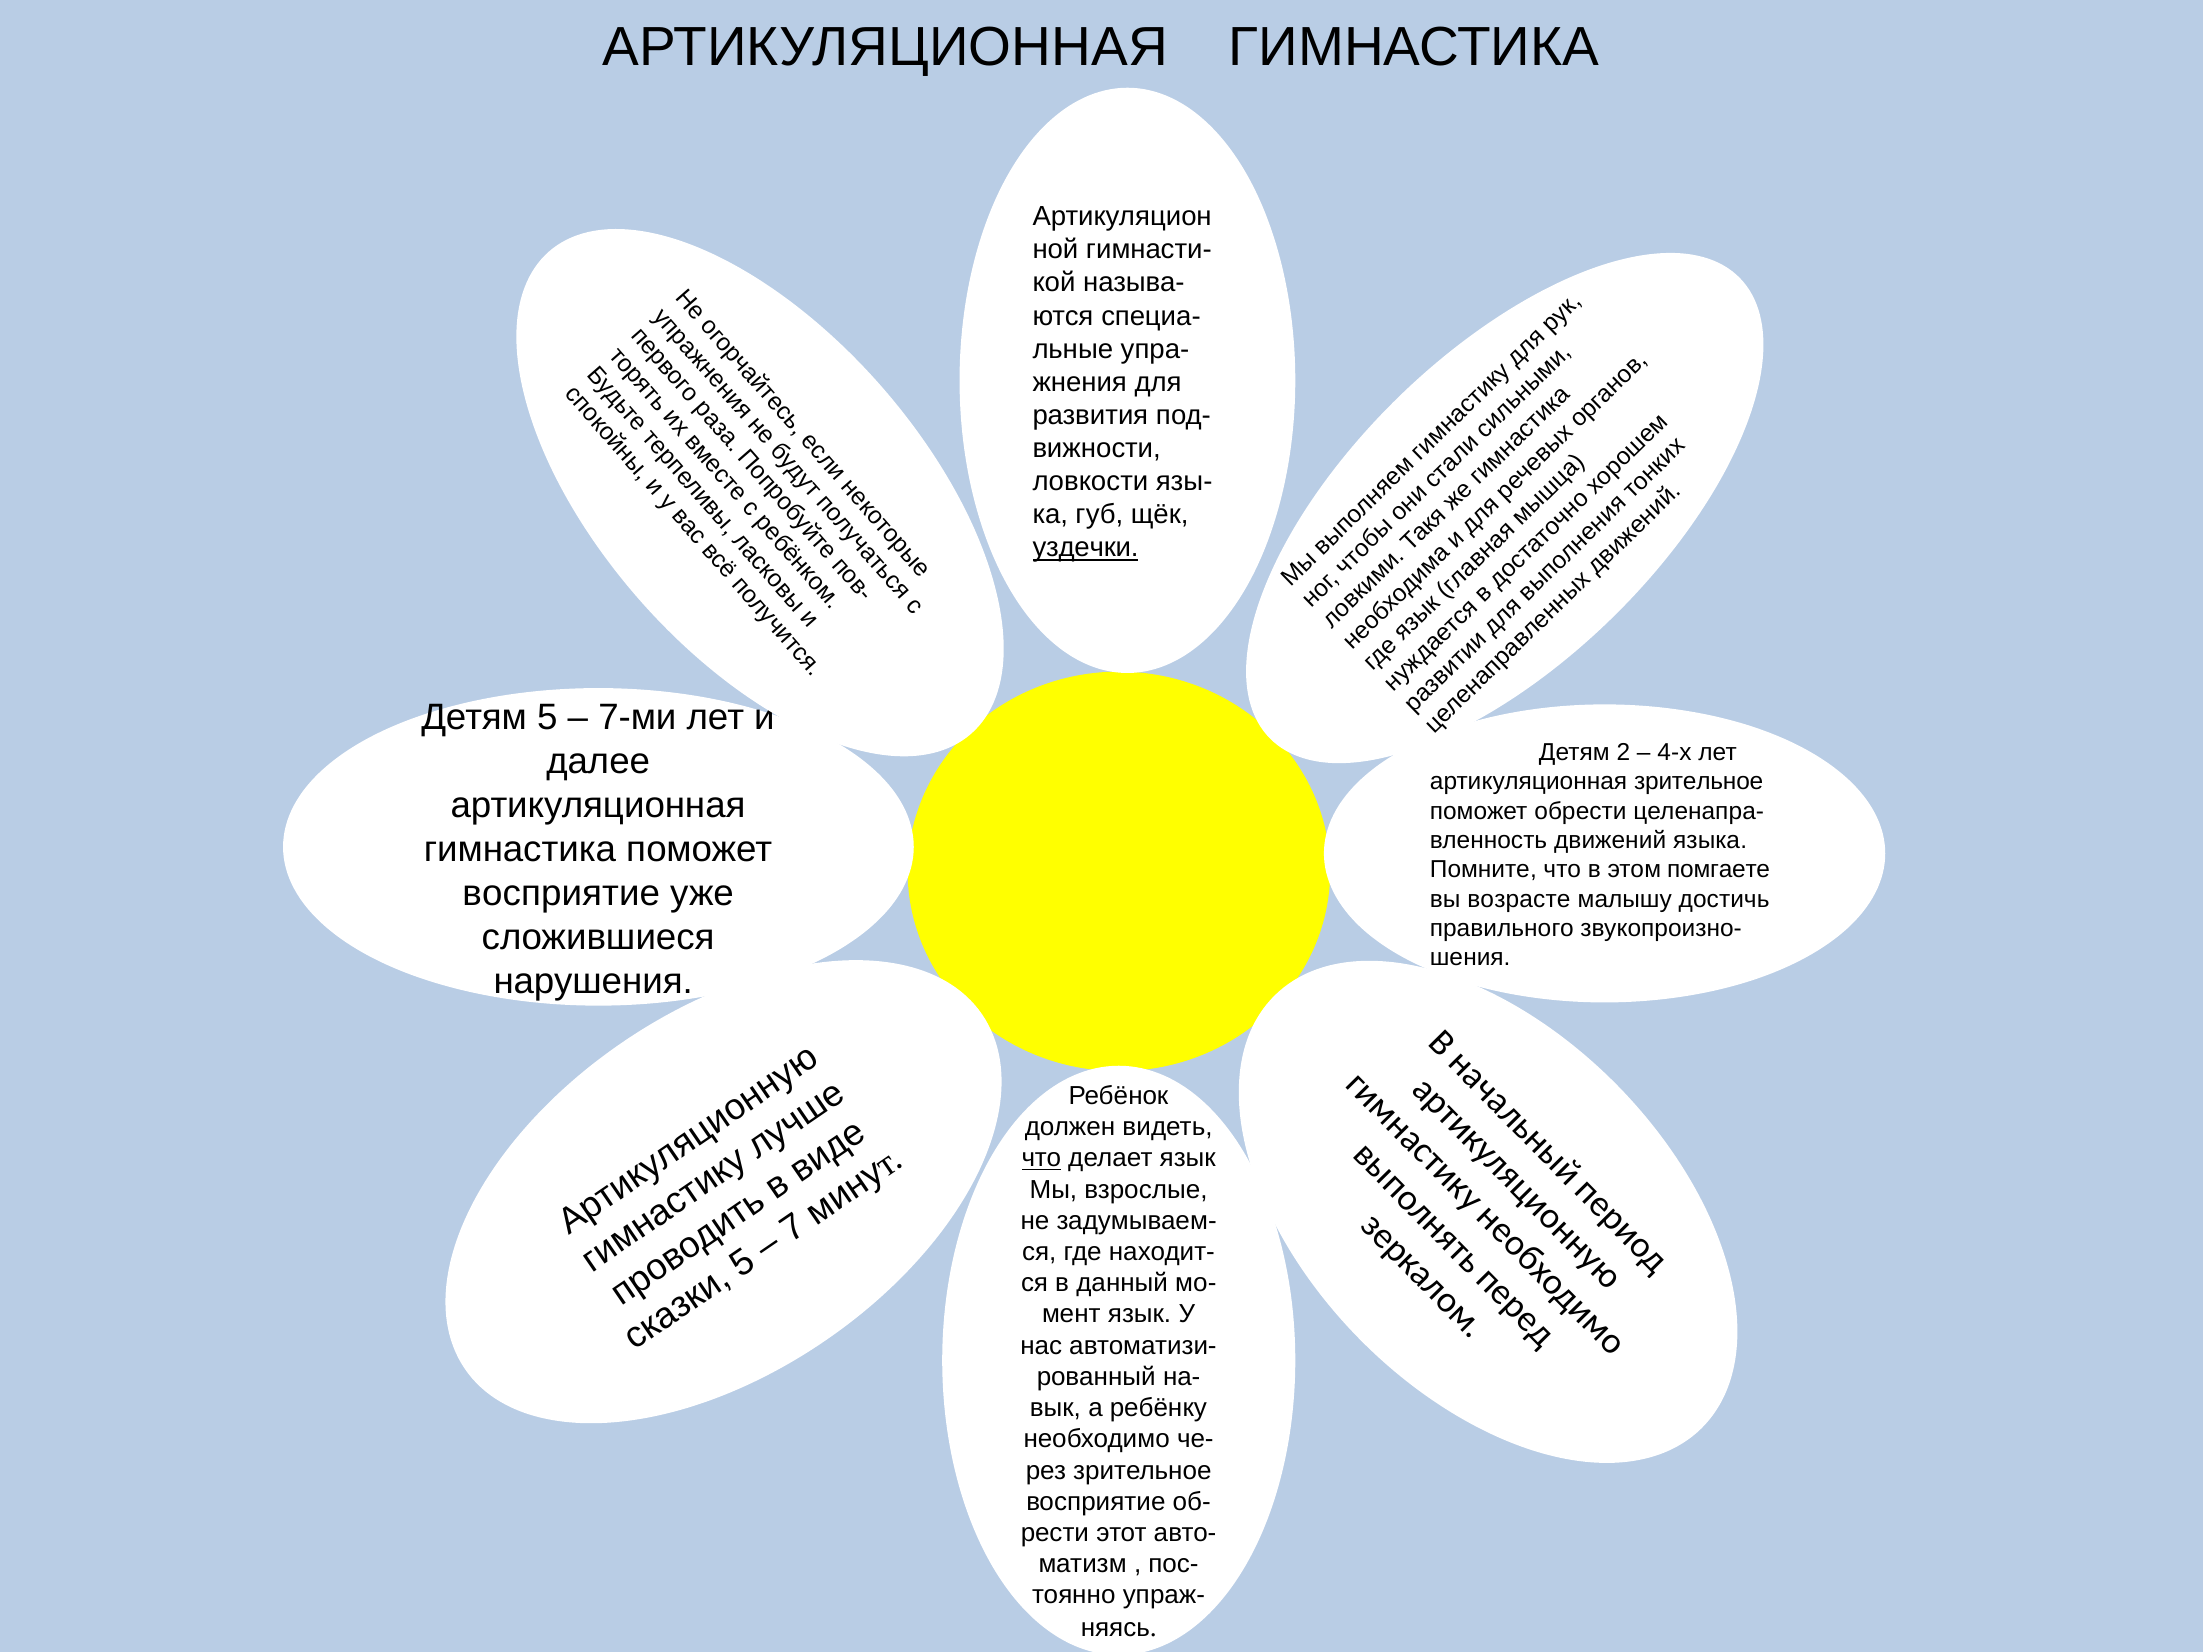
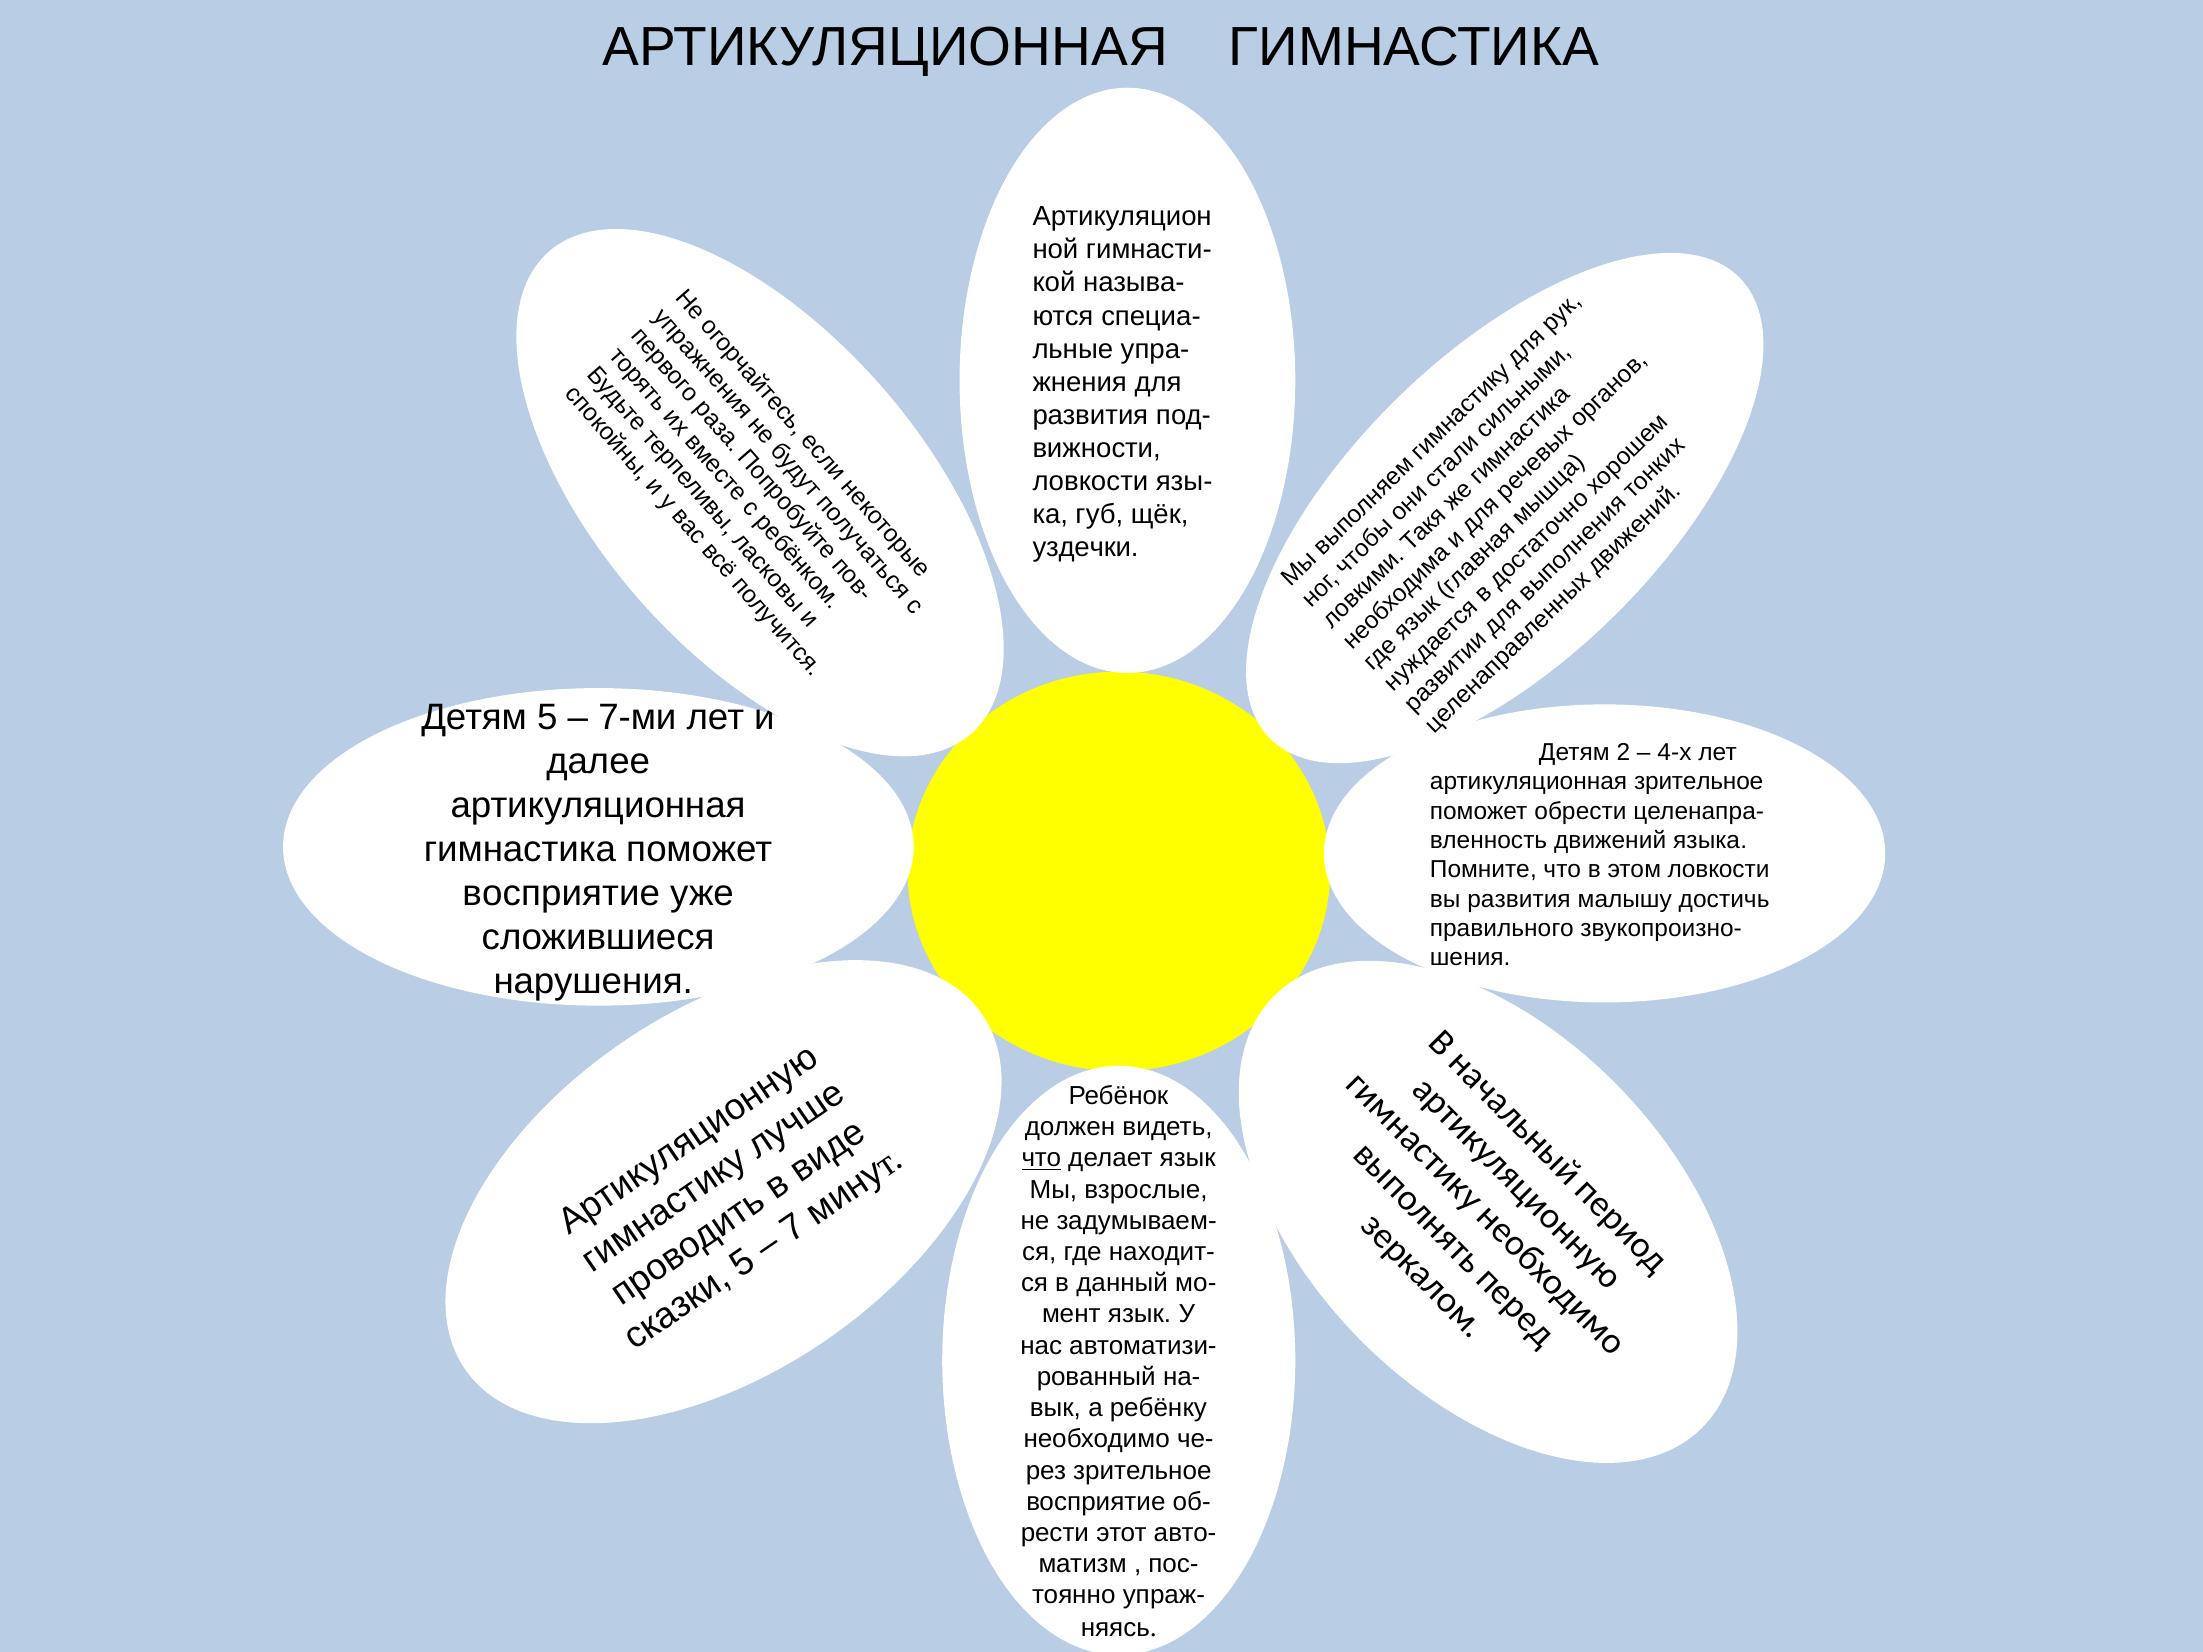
уздечки underline: present -> none
этом помгаете: помгаете -> ловкости
вы возрасте: возрасте -> развития
